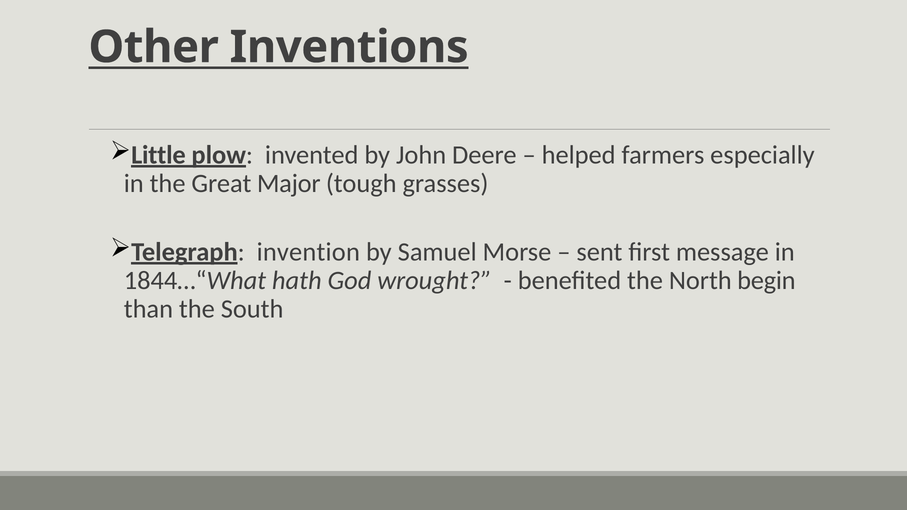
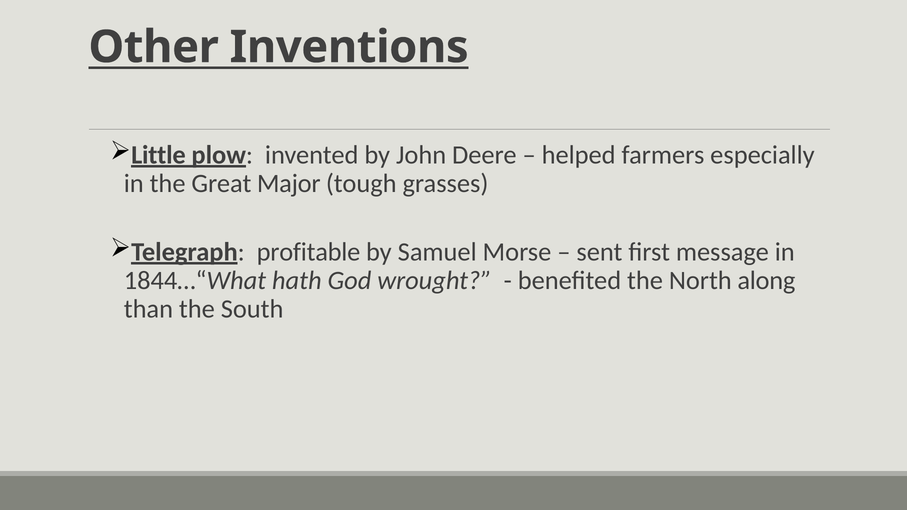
invention: invention -> profitable
begin: begin -> along
